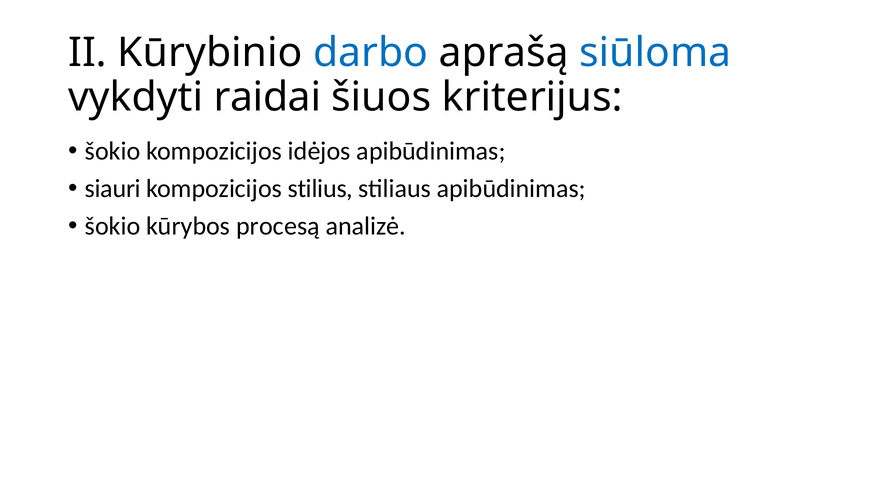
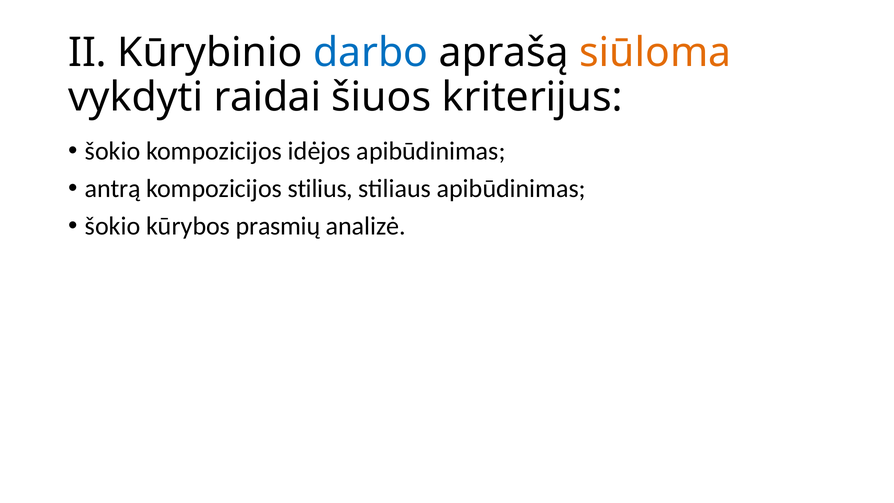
siūloma colour: blue -> orange
siauri: siauri -> antrą
procesą: procesą -> prasmių
